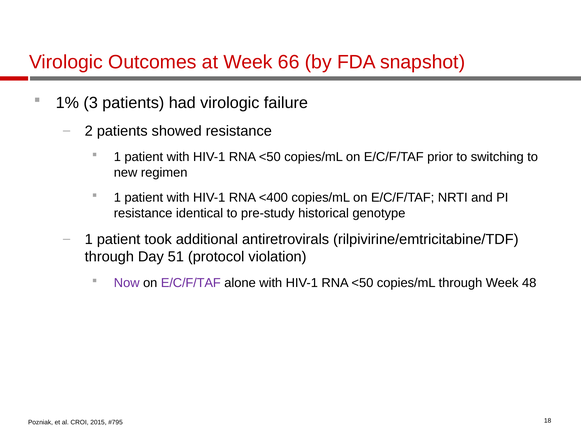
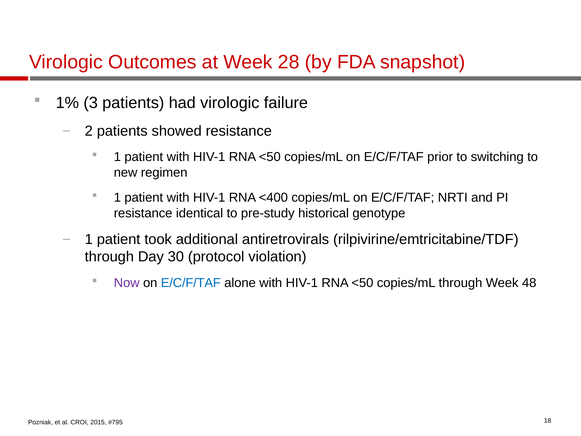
66: 66 -> 28
51: 51 -> 30
E/C/F/TAF at (191, 283) colour: purple -> blue
